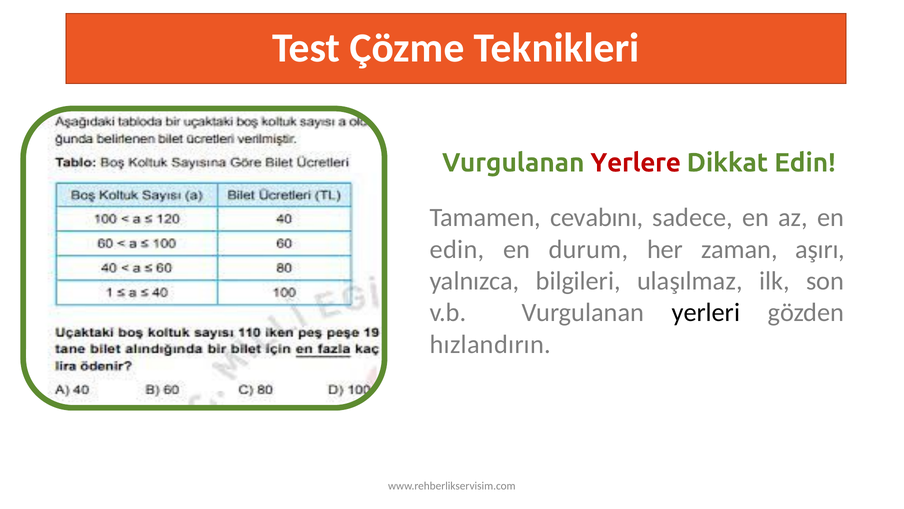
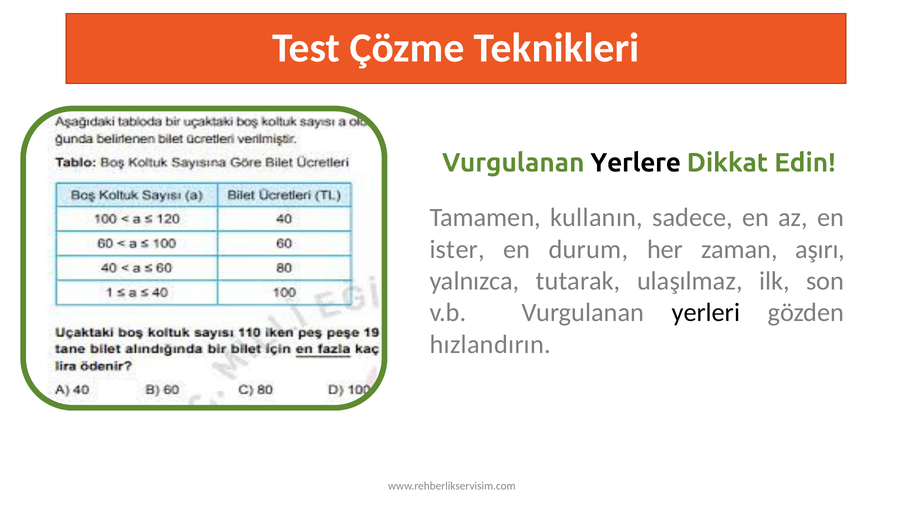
Yerlere colour: red -> black
cevabını: cevabını -> kullanın
edin at (457, 249): edin -> ister
bilgileri: bilgileri -> tutarak
